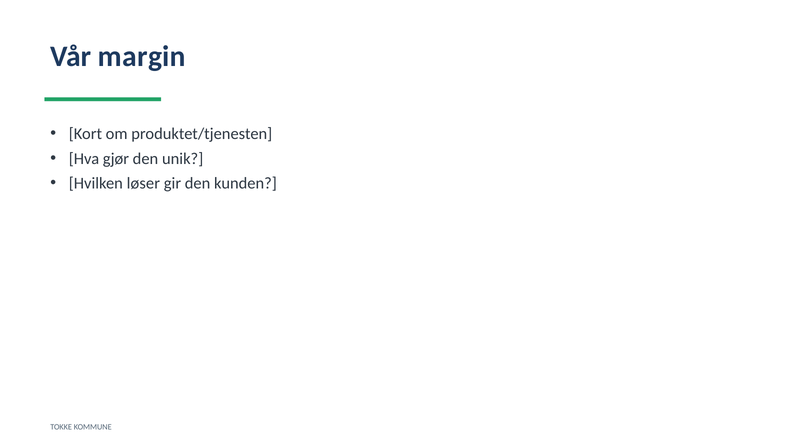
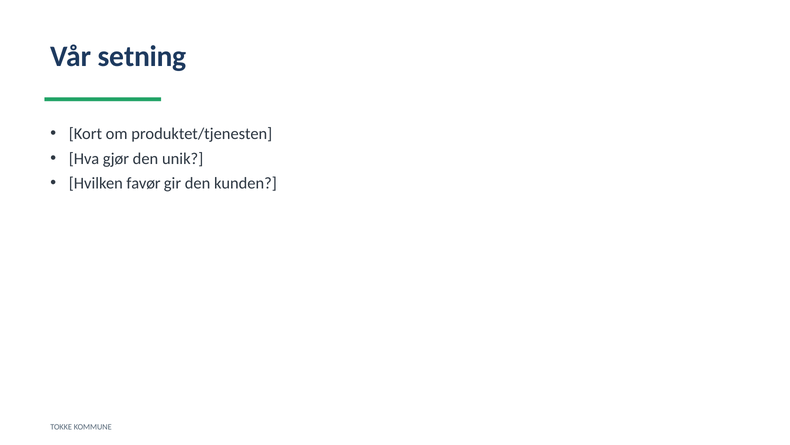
margin: margin -> setning
løser: løser -> favør
